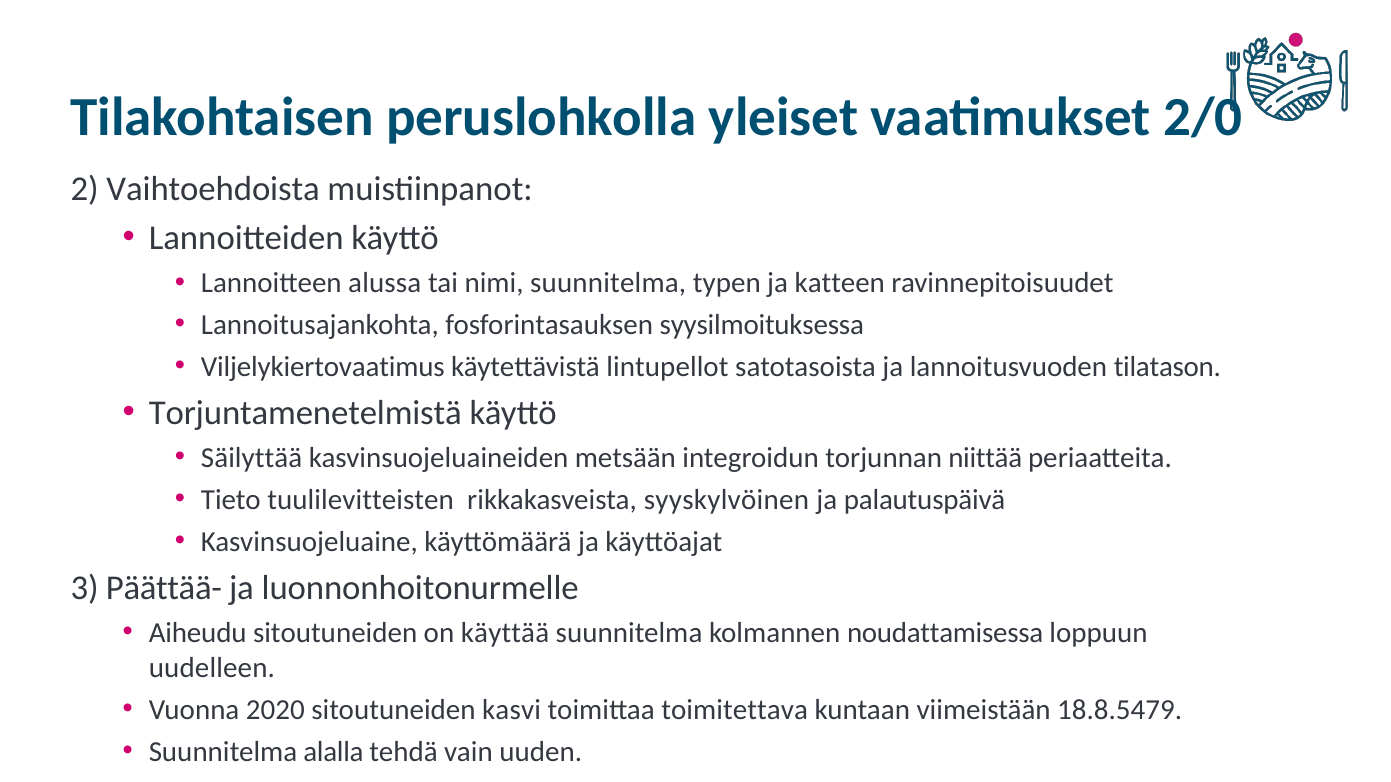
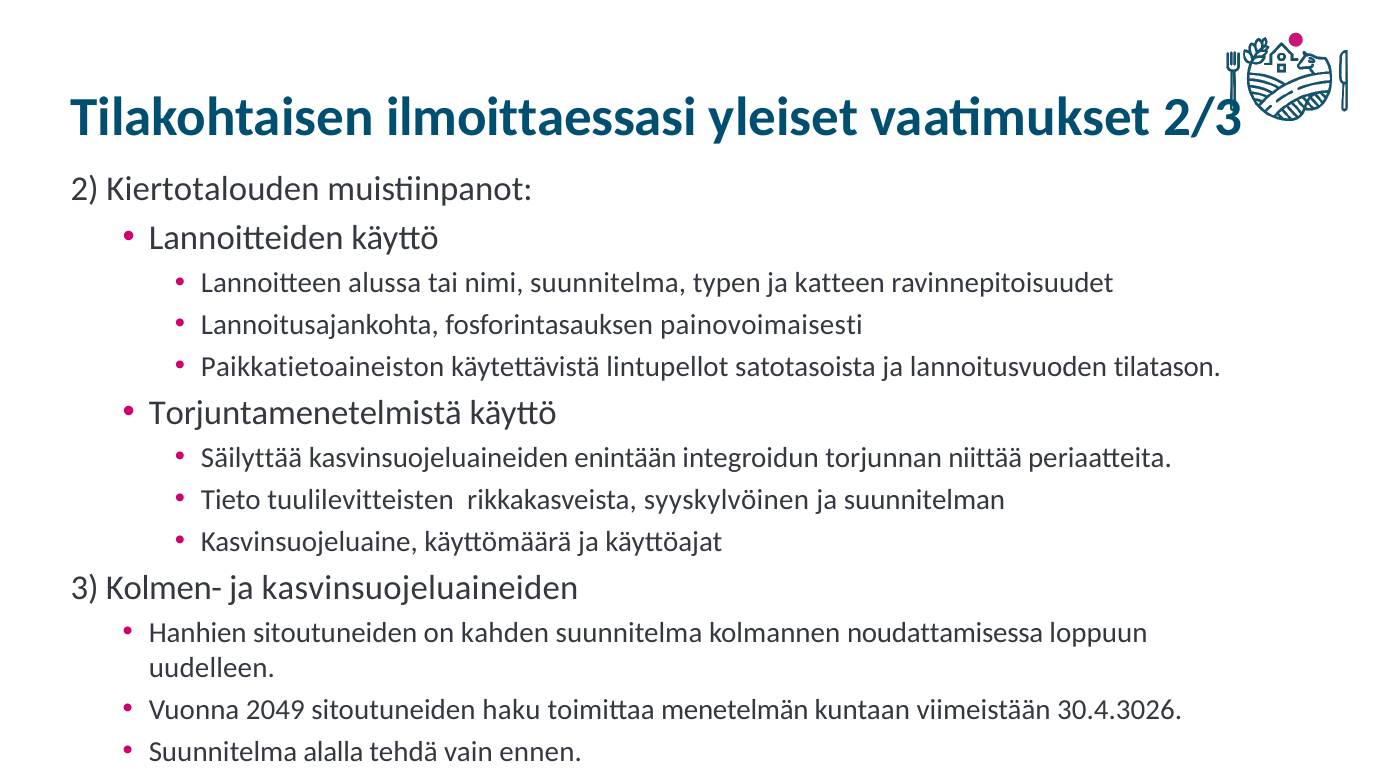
peruslohkolla: peruslohkolla -> ilmoittaessasi
2/0: 2/0 -> 2/3
Vaihtoehdoista: Vaihtoehdoista -> Kiertotalouden
syysilmoituksessa: syysilmoituksessa -> painovoimaisesti
Viljelykiertovaatimus: Viljelykiertovaatimus -> Paikkatietoaineiston
metsään: metsään -> enintään
palautuspäivä: palautuspäivä -> suunnitelman
Päättää-: Päättää- -> Kolmen-
ja luonnonhoitonurmelle: luonnonhoitonurmelle -> kasvinsuojeluaineiden
Aiheudu: Aiheudu -> Hanhien
käyttää: käyttää -> kahden
2020: 2020 -> 2049
kasvi: kasvi -> haku
toimitettava: toimitettava -> menetelmän
18.8.5479: 18.8.5479 -> 30.4.3026
uuden: uuden -> ennen
